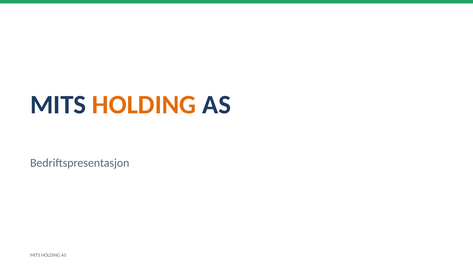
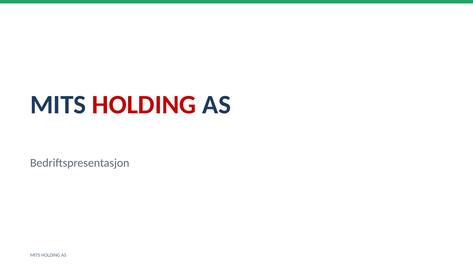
HOLDING at (144, 105) colour: orange -> red
